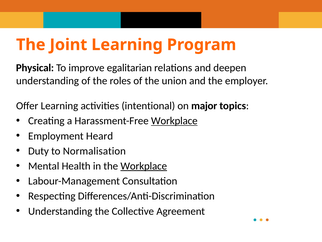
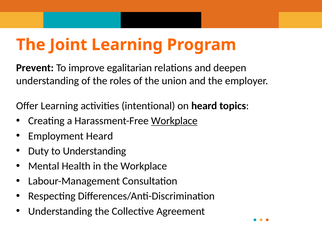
Physical: Physical -> Prevent
on major: major -> heard
to Normalisation: Normalisation -> Understanding
Workplace at (144, 166) underline: present -> none
